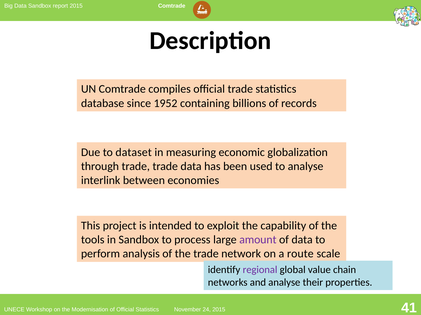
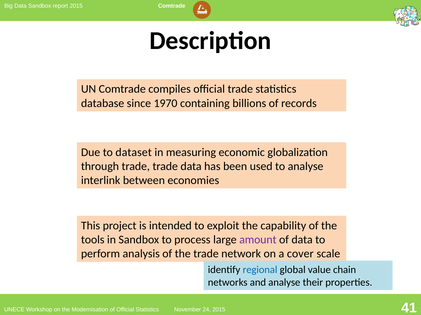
1952: 1952 -> 1970
route: route -> cover
regional colour: purple -> blue
